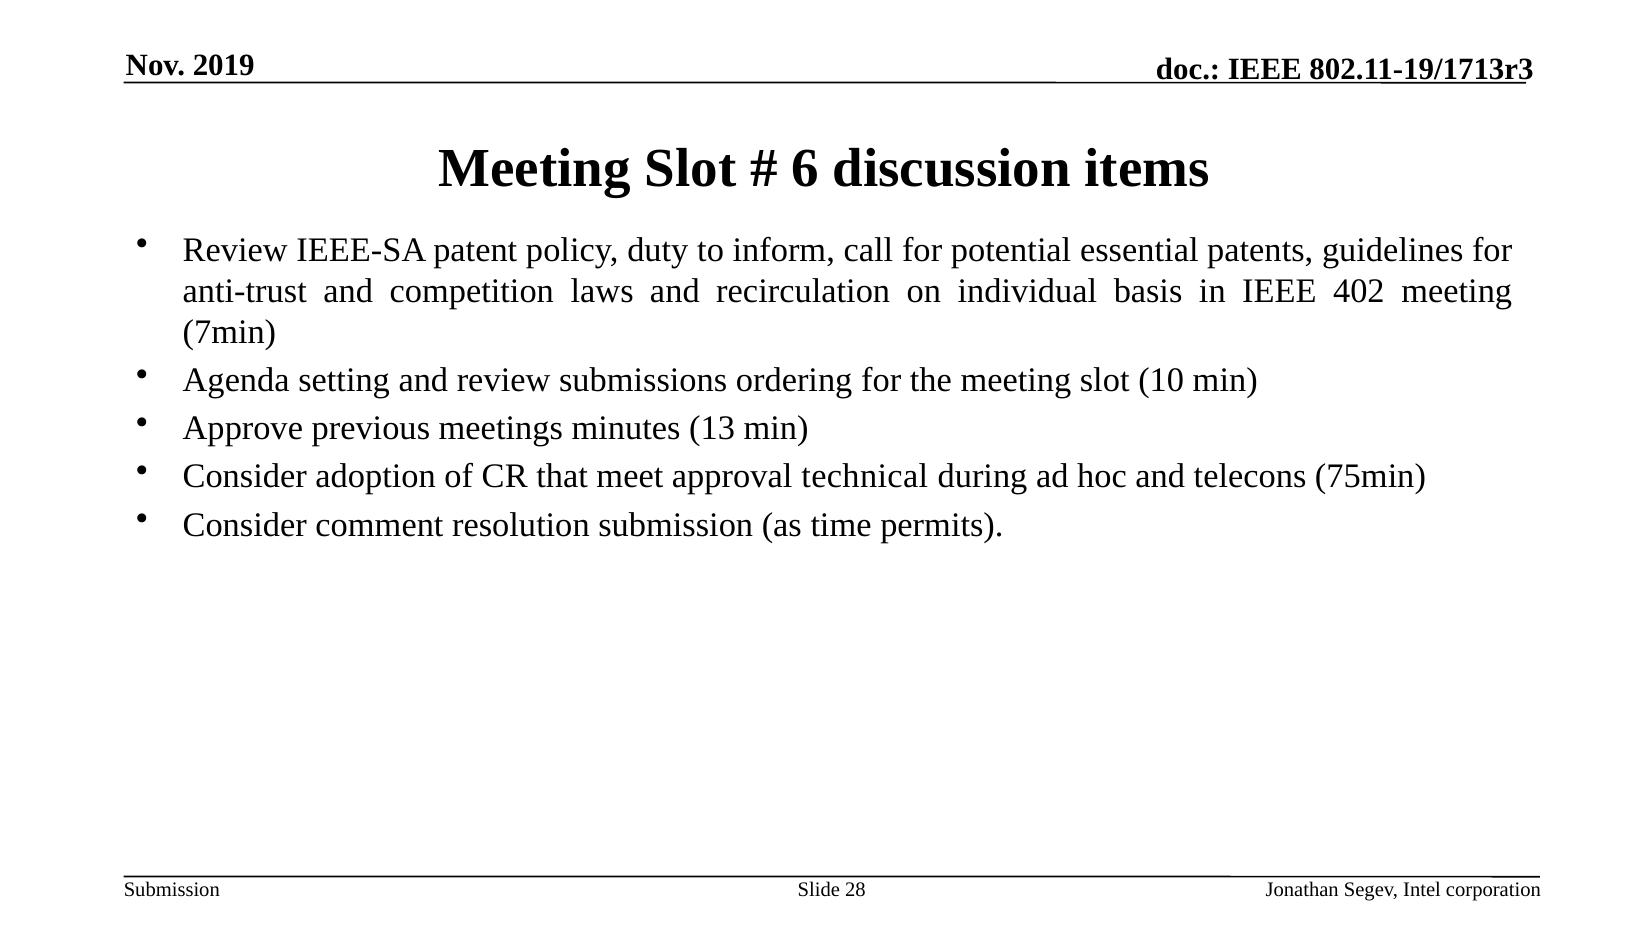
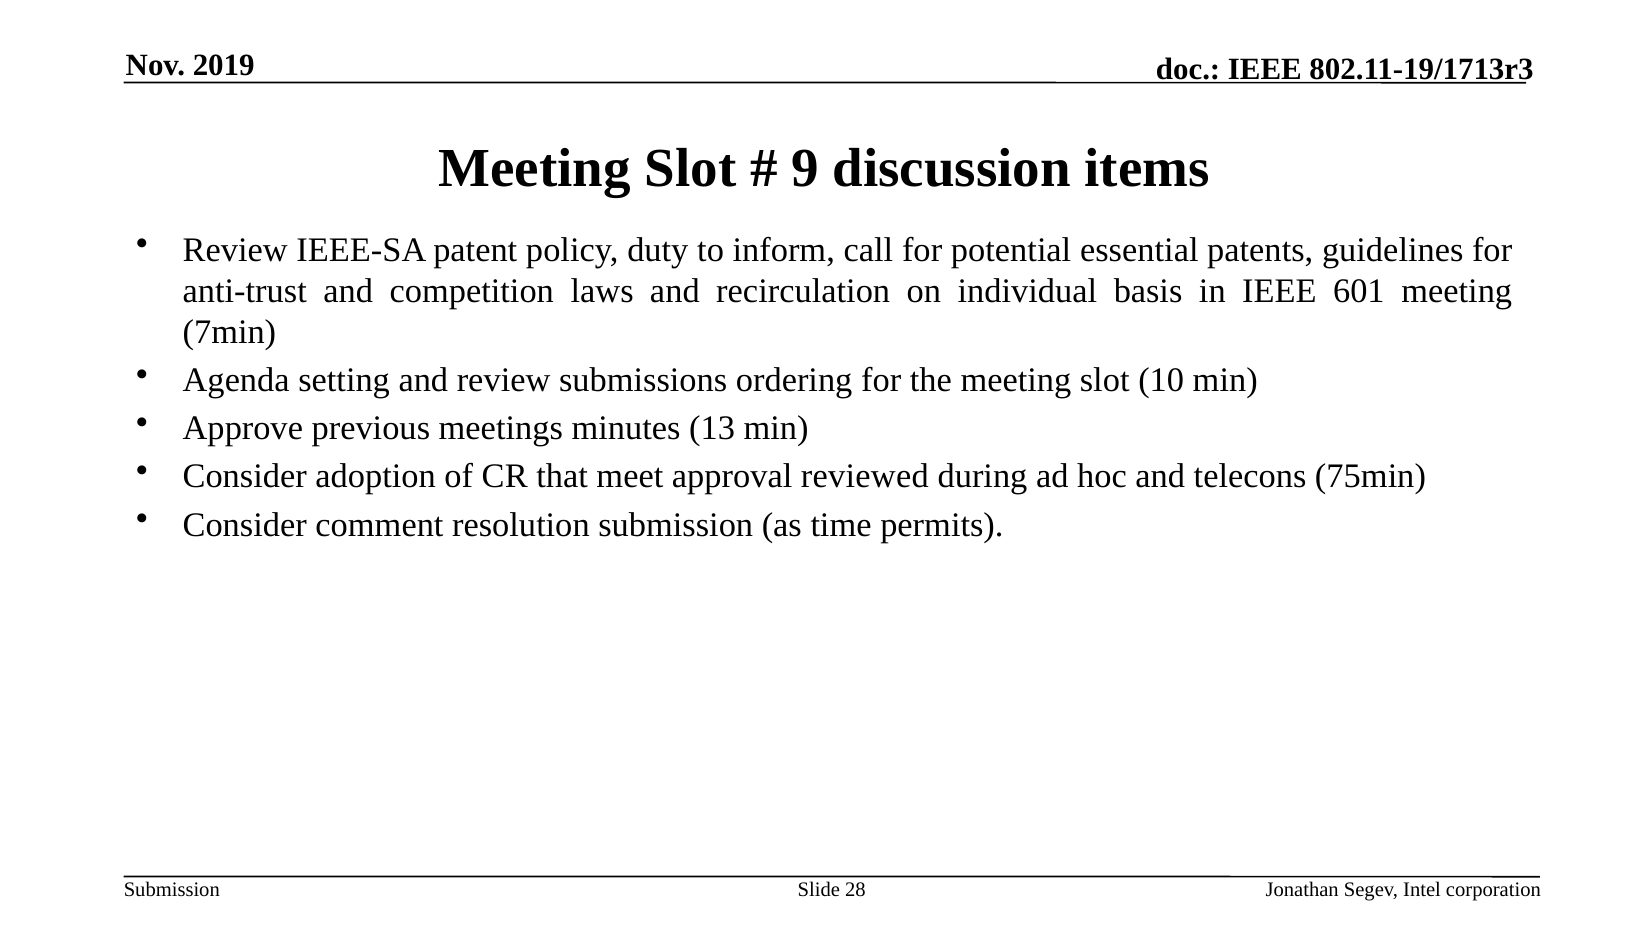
6: 6 -> 9
402: 402 -> 601
technical: technical -> reviewed
